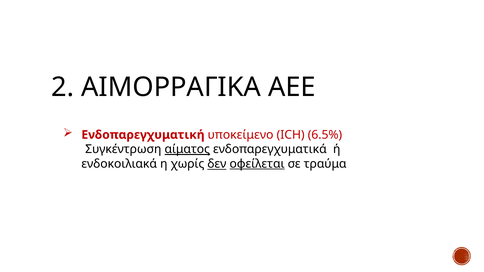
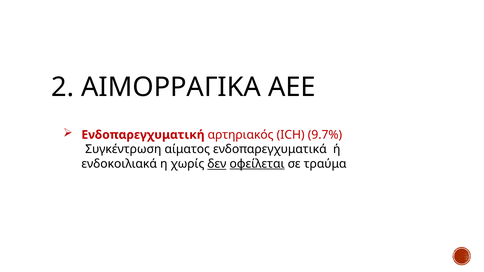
υποκείμενο: υποκείμενο -> αρτηριακός
6.5%: 6.5% -> 9.7%
αίματος underline: present -> none
